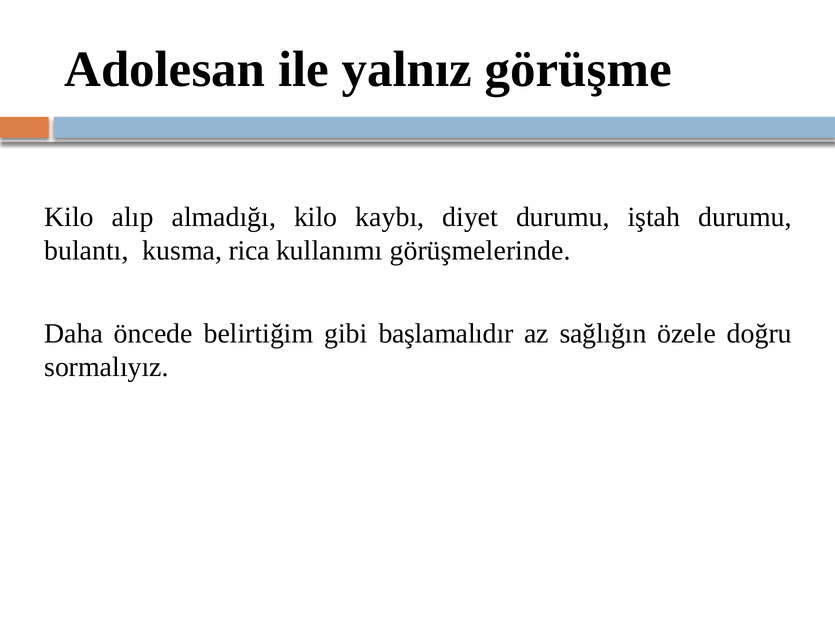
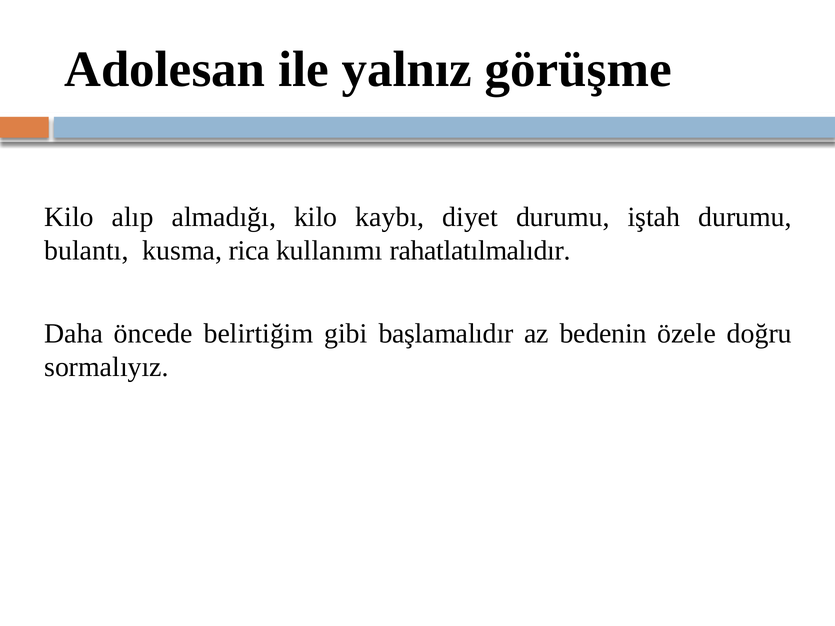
görüşmelerinde: görüşmelerinde -> rahatlatılmalıdır
sağlığın: sağlığın -> bedenin
